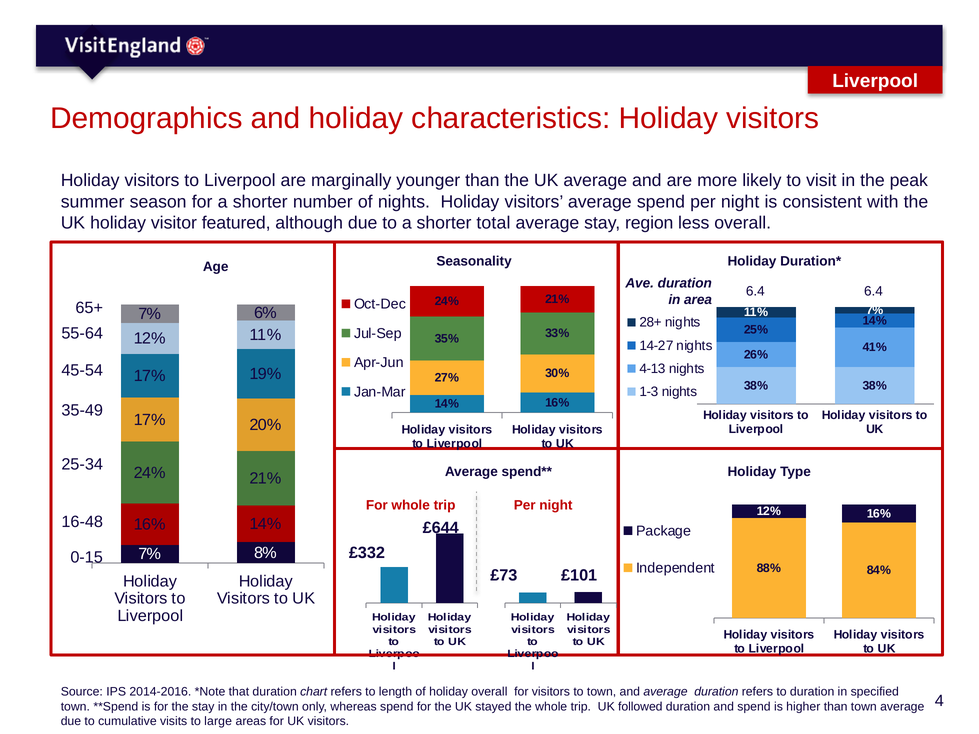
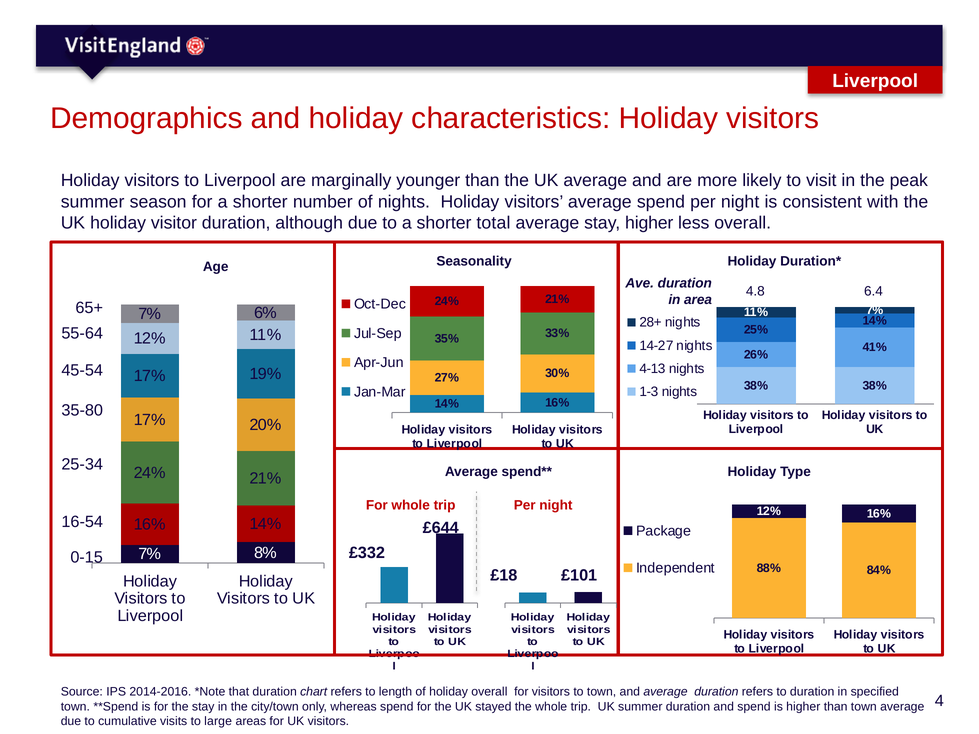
visitor featured: featured -> duration
stay region: region -> higher
6.4 at (755, 291): 6.4 -> 4.8
35-49: 35-49 -> 35-80
16-48: 16-48 -> 16-54
£73: £73 -> £18
UK followed: followed -> summer
